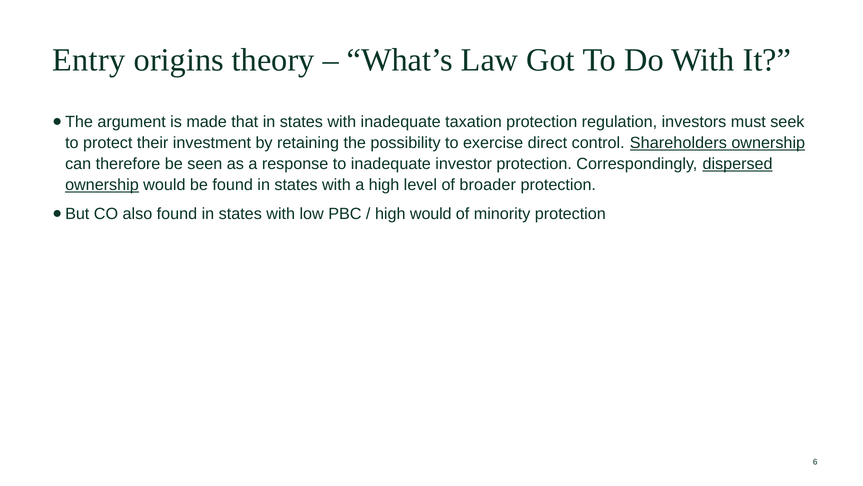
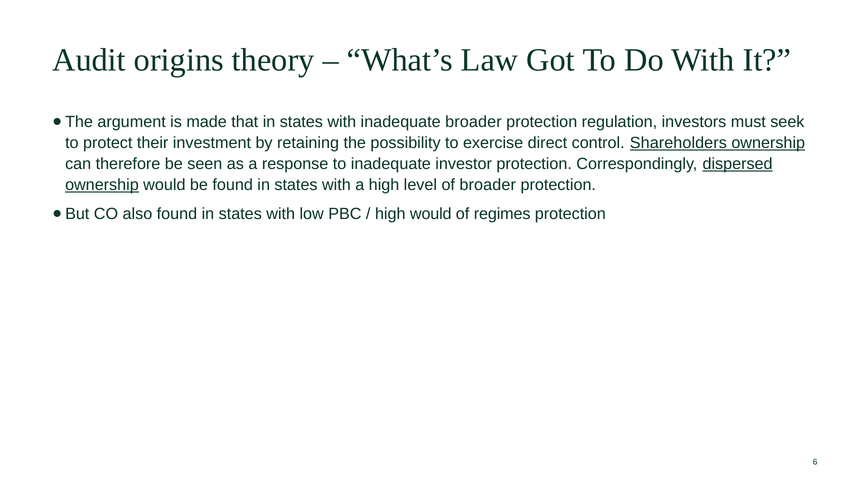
Entry: Entry -> Audit
inadequate taxation: taxation -> broader
minority: minority -> regimes
